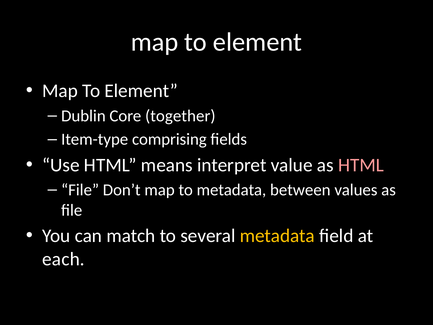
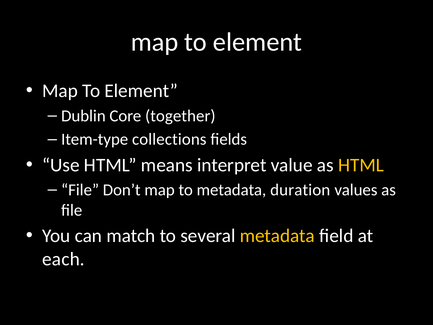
comprising: comprising -> collections
HTML at (361, 165) colour: pink -> yellow
between: between -> duration
